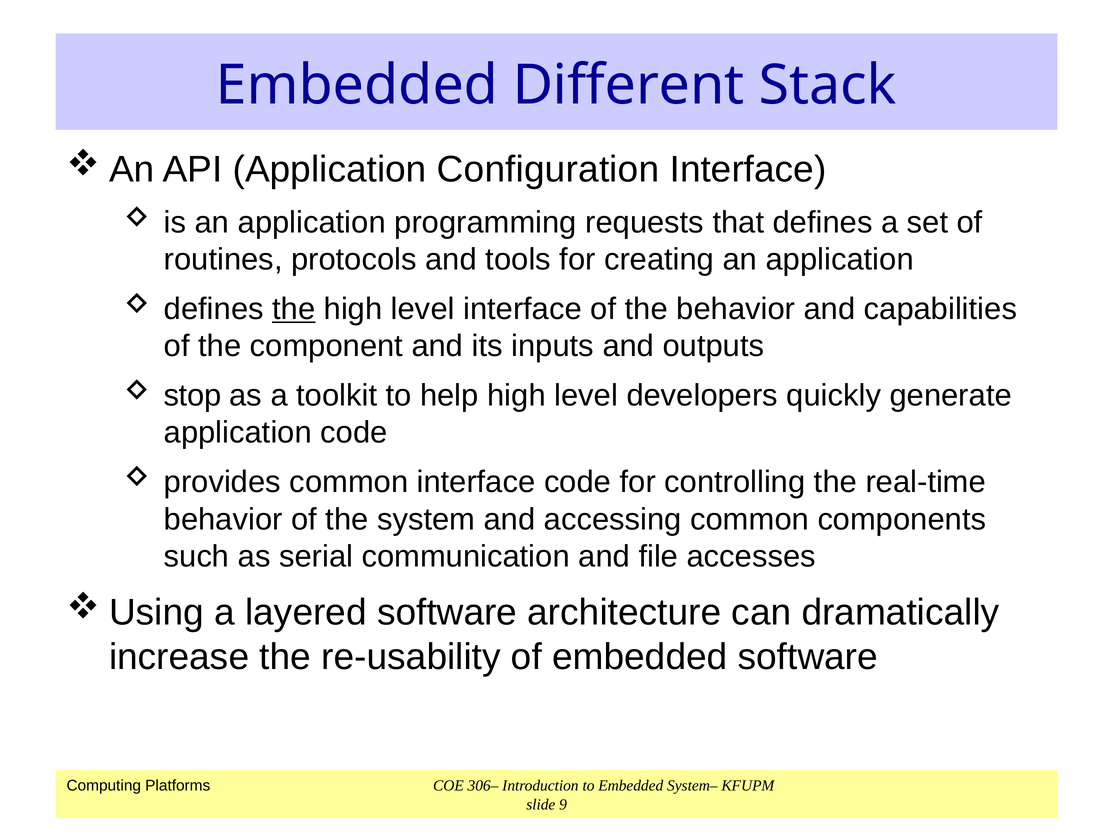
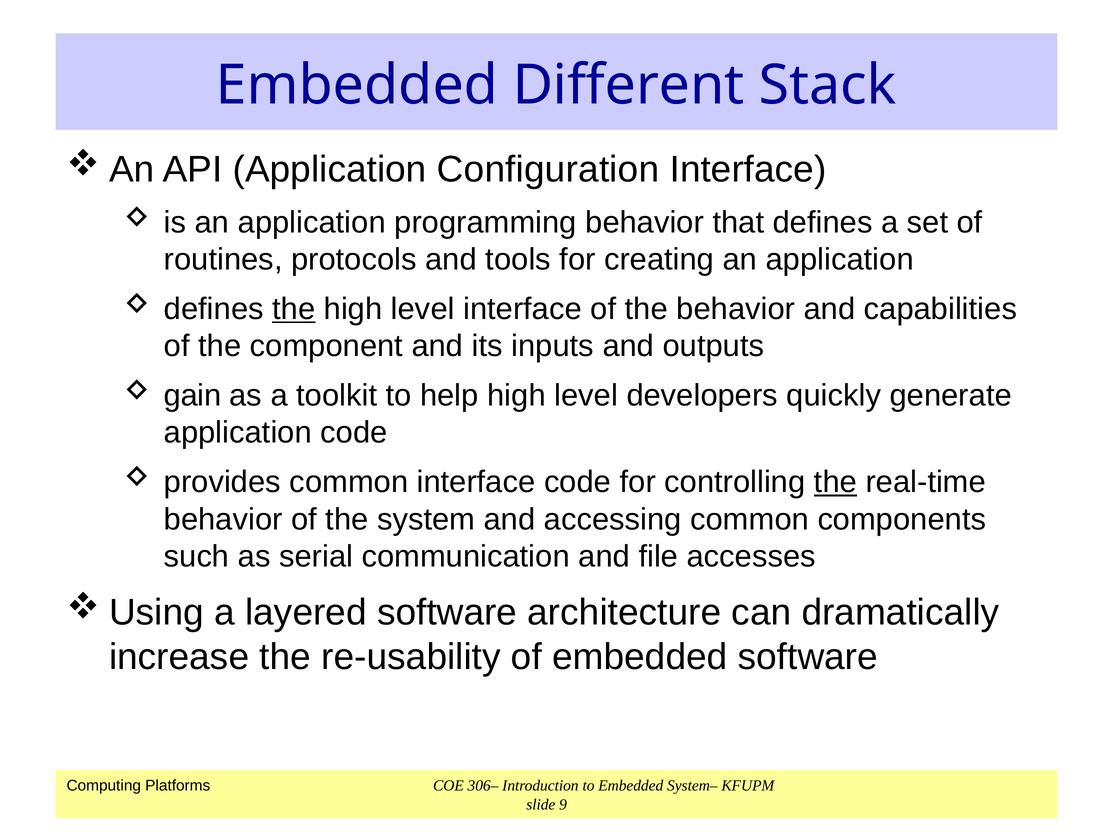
programming requests: requests -> behavior
stop: stop -> gain
the at (835, 482) underline: none -> present
